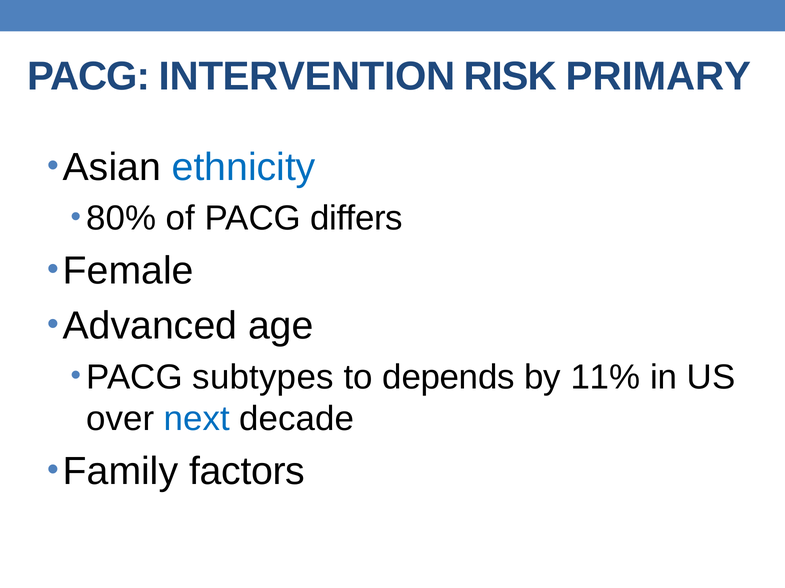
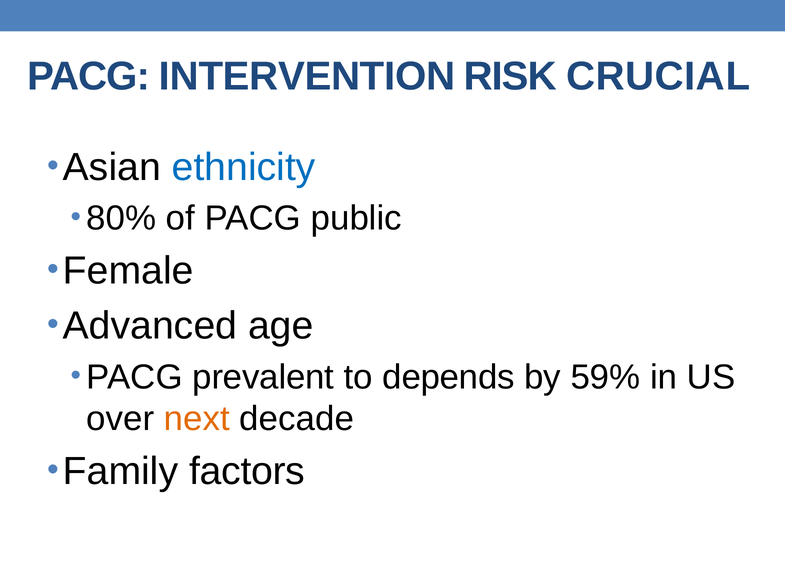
PRIMARY: PRIMARY -> CRUCIAL
differs: differs -> public
subtypes: subtypes -> prevalent
11%: 11% -> 59%
next colour: blue -> orange
